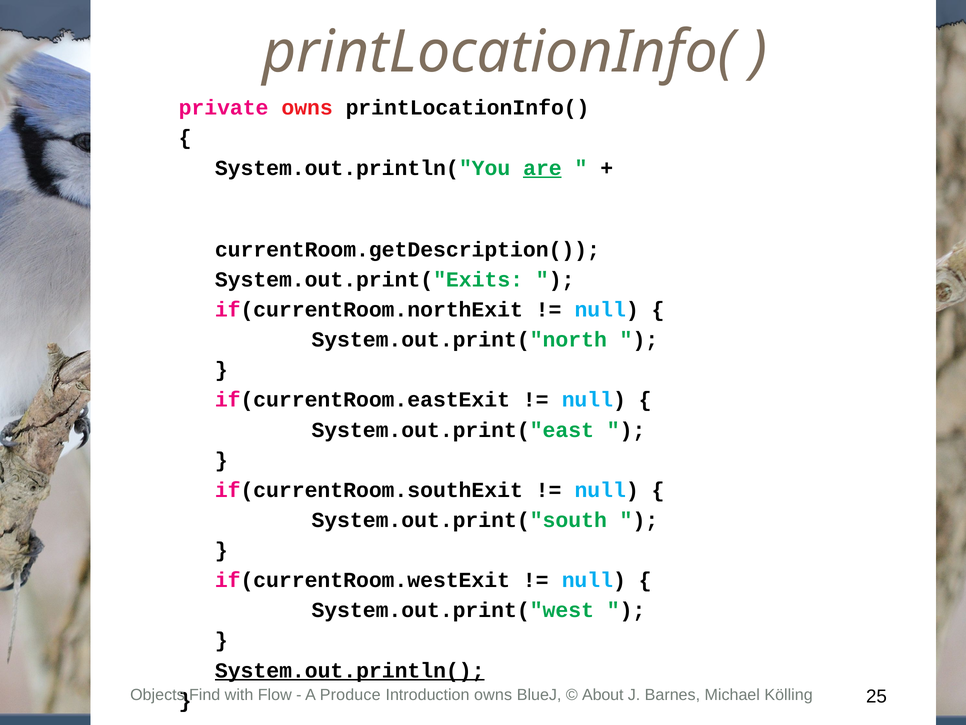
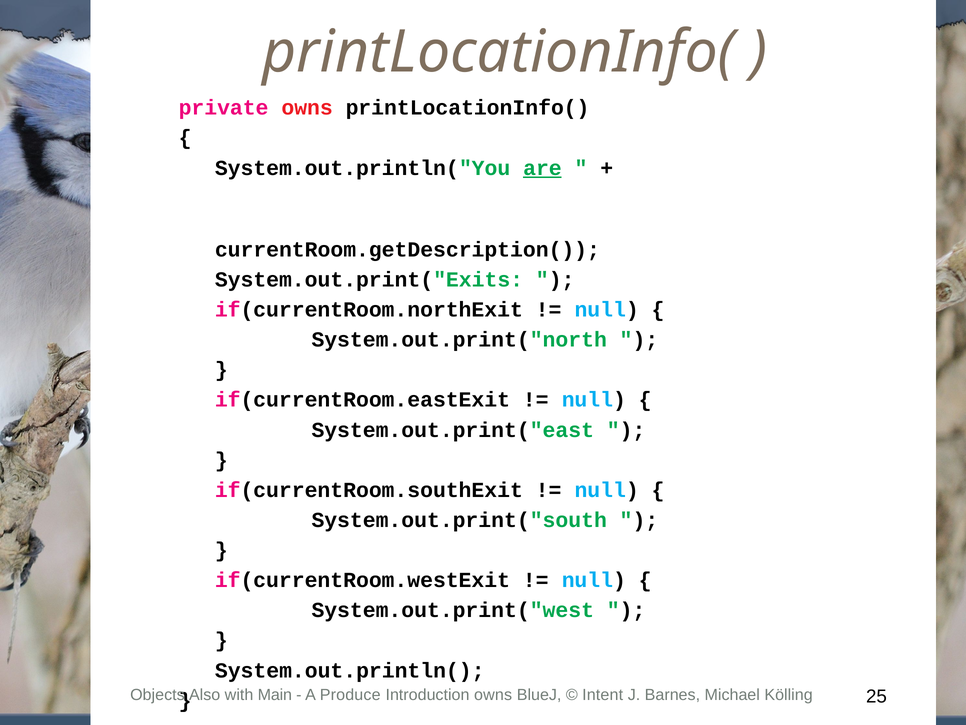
System.out.println( underline: present -> none
Find: Find -> Also
Flow: Flow -> Main
About: About -> Intent
